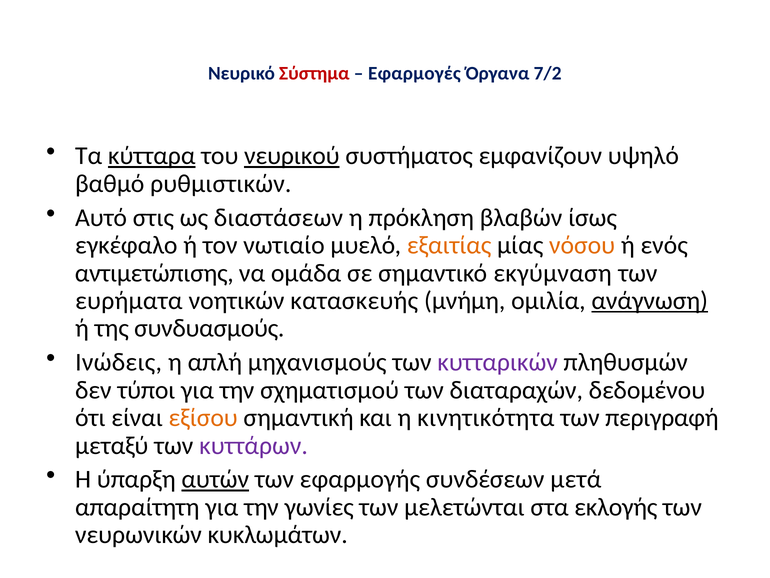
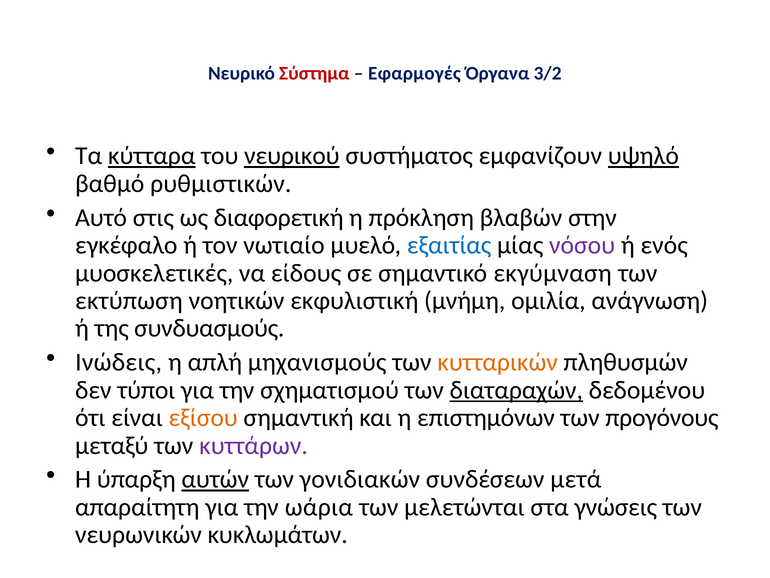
7/2: 7/2 -> 3/2
υψηλό underline: none -> present
διαστάσεων: διαστάσεων -> διαφορετική
ίσως: ίσως -> στην
εξαιτίας colour: orange -> blue
νόσου colour: orange -> purple
αντιμετώπισης: αντιμετώπισης -> μυοσκελετικές
ομάδα: ομάδα -> είδους
ευρήματα: ευρήματα -> εκτύπωση
κατασκευής: κατασκευής -> εκφυλιστική
ανάγνωση underline: present -> none
κυτταρικών colour: purple -> orange
διαταραχών underline: none -> present
κινητικότητα: κινητικότητα -> επιστημόνων
περιγραφή: περιγραφή -> προγόνους
εφαρμογής: εφαρμογής -> γονιδιακών
γωνίες: γωνίες -> ωάρια
εκλογής: εκλογής -> γνώσεις
